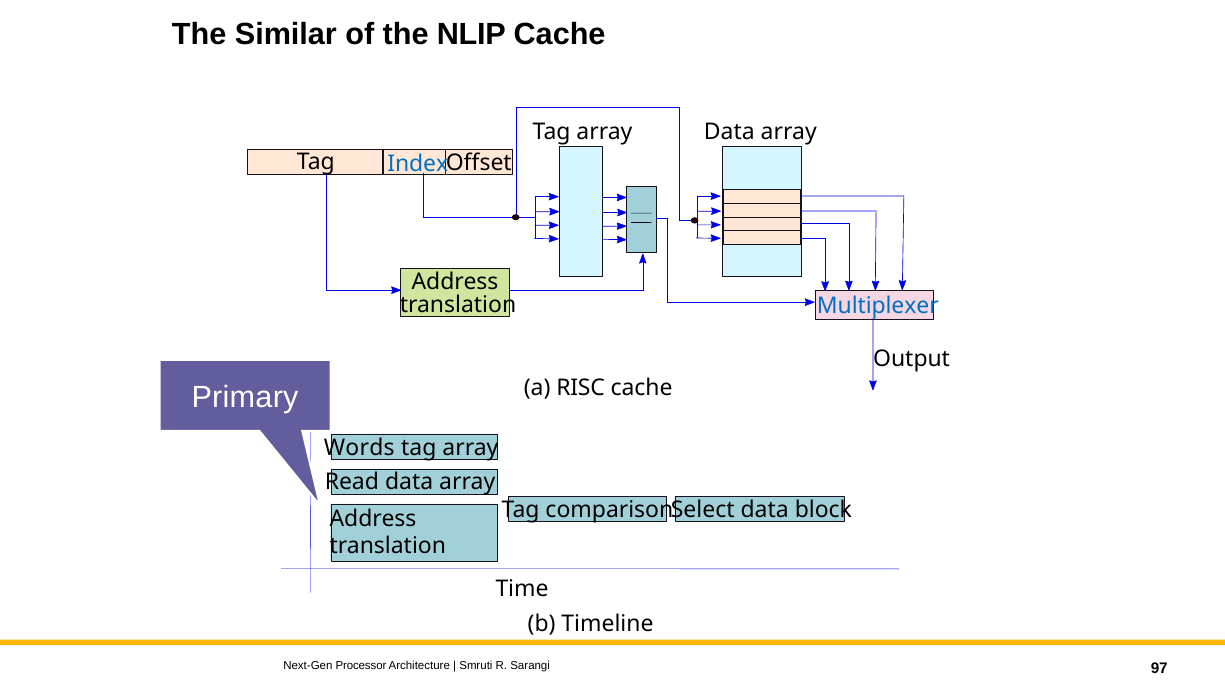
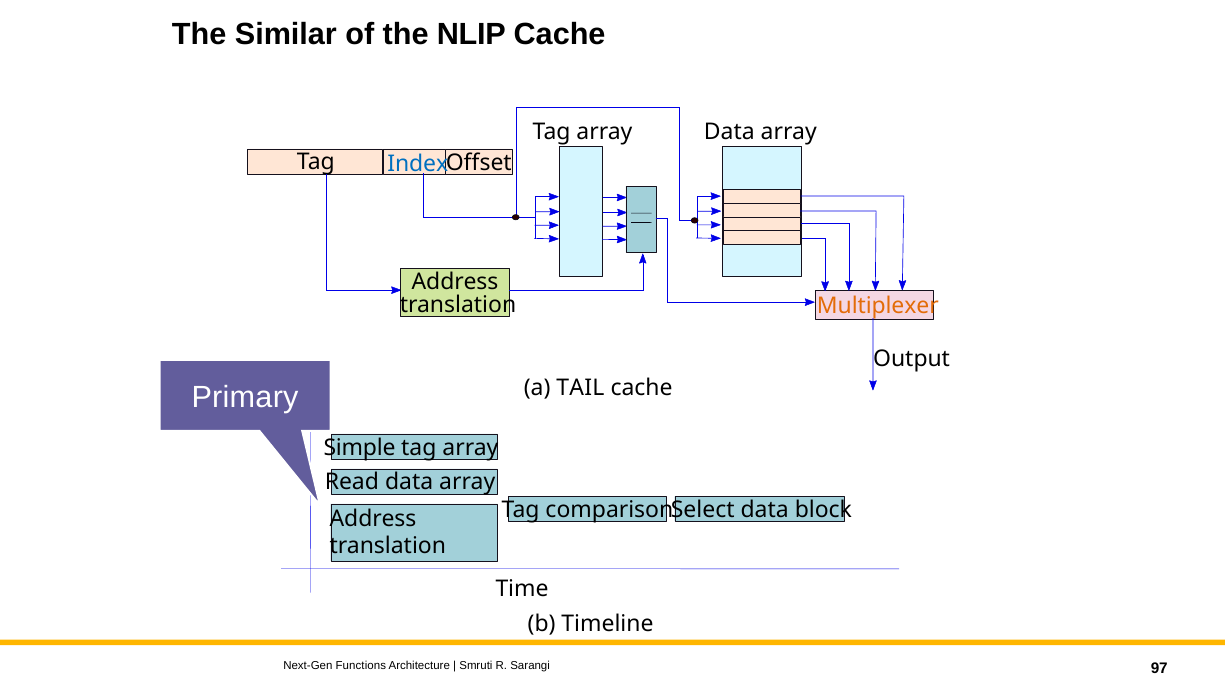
Multiplexer colour: blue -> orange
RISC: RISC -> TAIL
Words: Words -> Simple
Processor: Processor -> Functions
